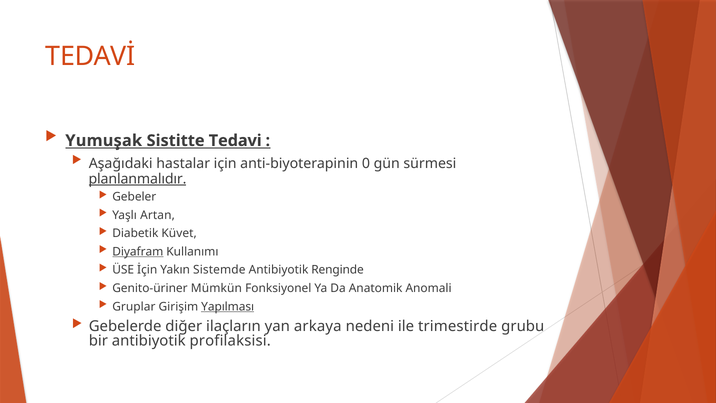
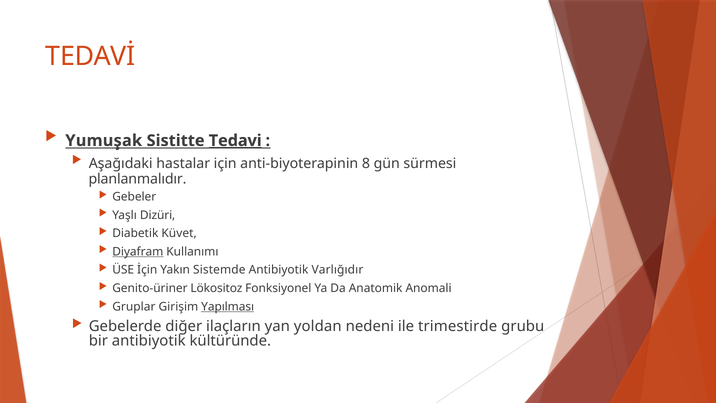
Tedavi underline: none -> present
0: 0 -> 8
planlanmalıdır underline: present -> none
Artan: Artan -> Dizüri
Renginde: Renginde -> Varlığıdır
Mümkün: Mümkün -> Lökositoz
arkaya: arkaya -> yoldan
profilaksisi: profilaksisi -> kültüründe
